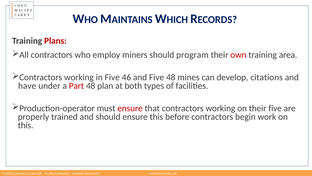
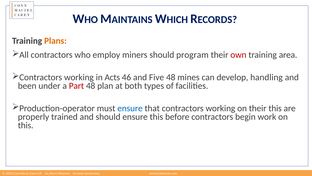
Plans colour: red -> orange
in Five: Five -> Acts
citations: citations -> handling
have: have -> been
ensure at (130, 108) colour: red -> blue
their five: five -> this
